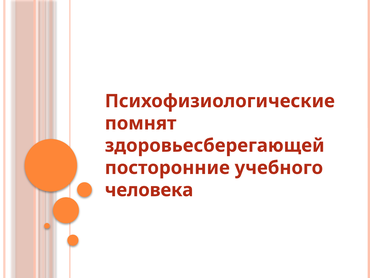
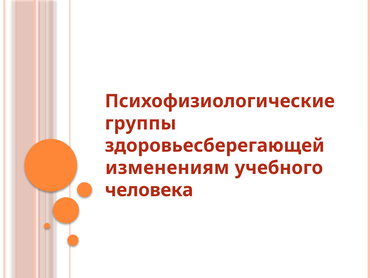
помнят: помнят -> группы
посторонние: посторонние -> изменениям
